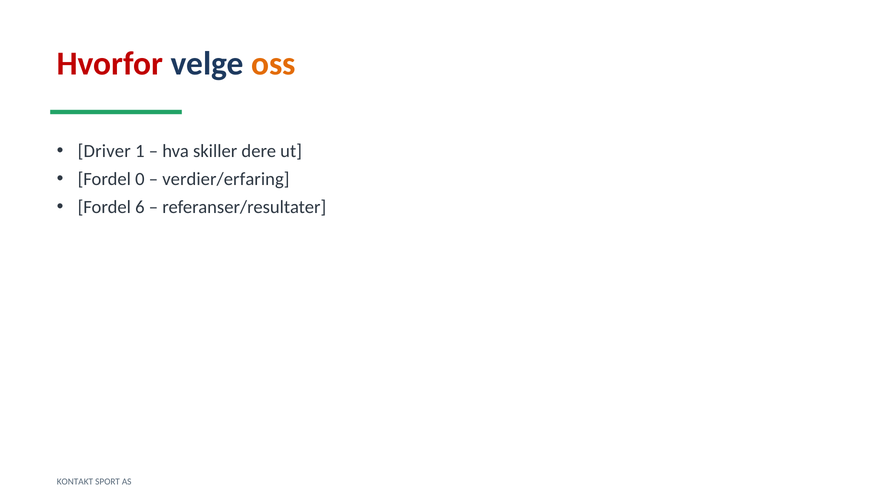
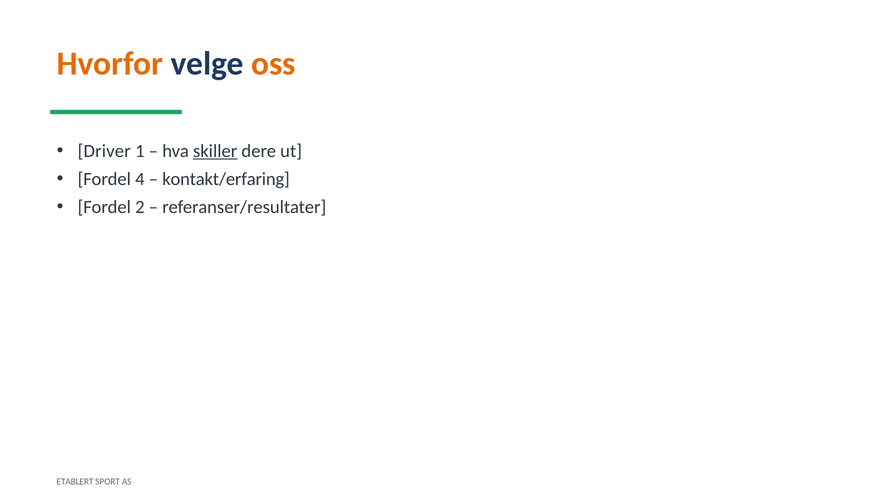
Hvorfor colour: red -> orange
skiller underline: none -> present
0: 0 -> 4
verdier/erfaring: verdier/erfaring -> kontakt/erfaring
6: 6 -> 2
KONTAKT: KONTAKT -> ETABLERT
